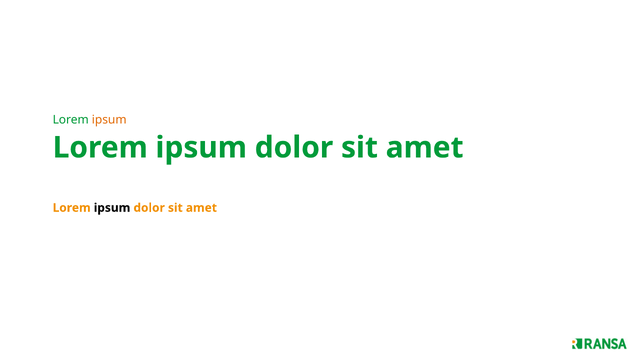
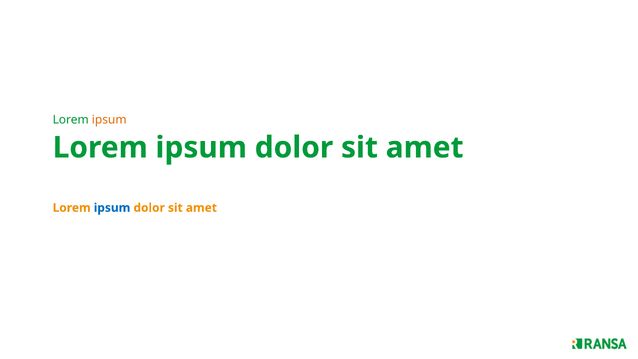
ipsum at (112, 208) colour: black -> blue
